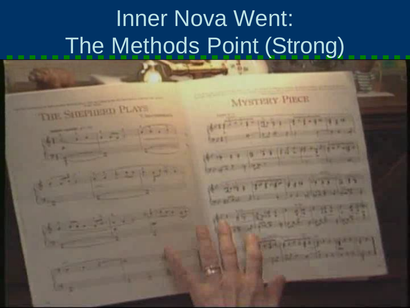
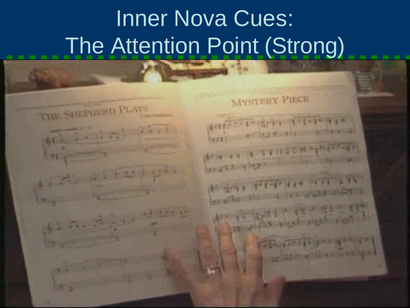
Went: Went -> Cues
Methods: Methods -> Attention
